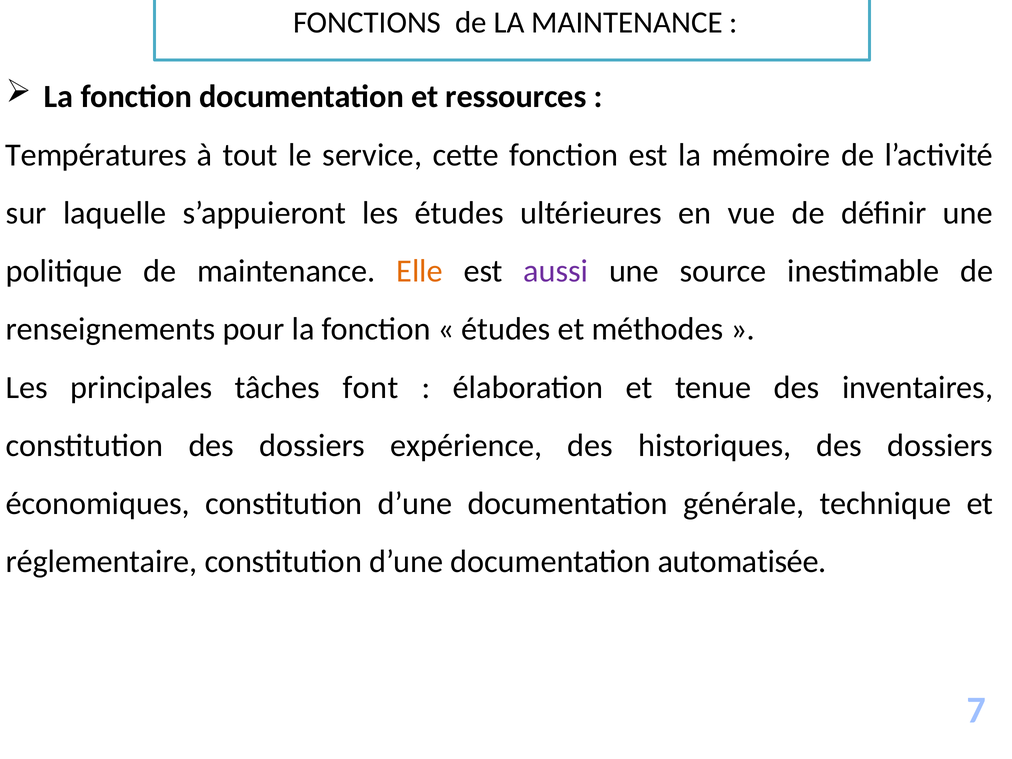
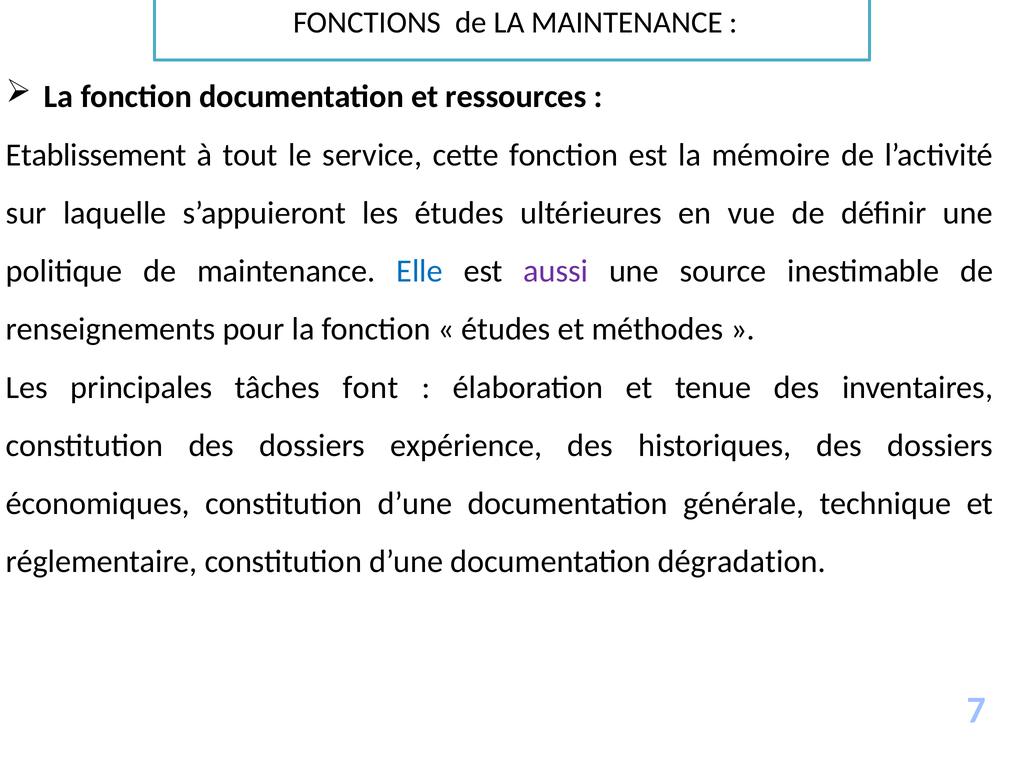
Températures: Températures -> Etablissement
Elle colour: orange -> blue
automatisée: automatisée -> dégradation
